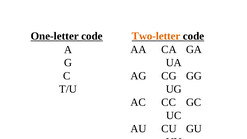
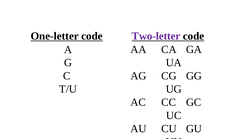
Two-letter colour: orange -> purple
